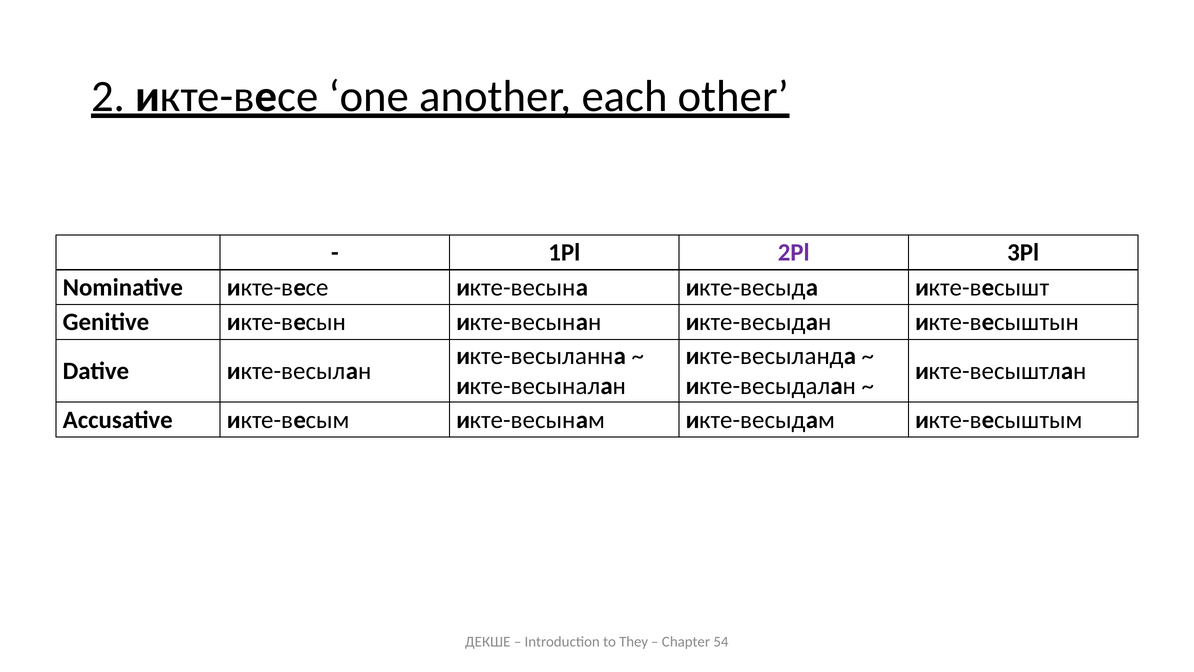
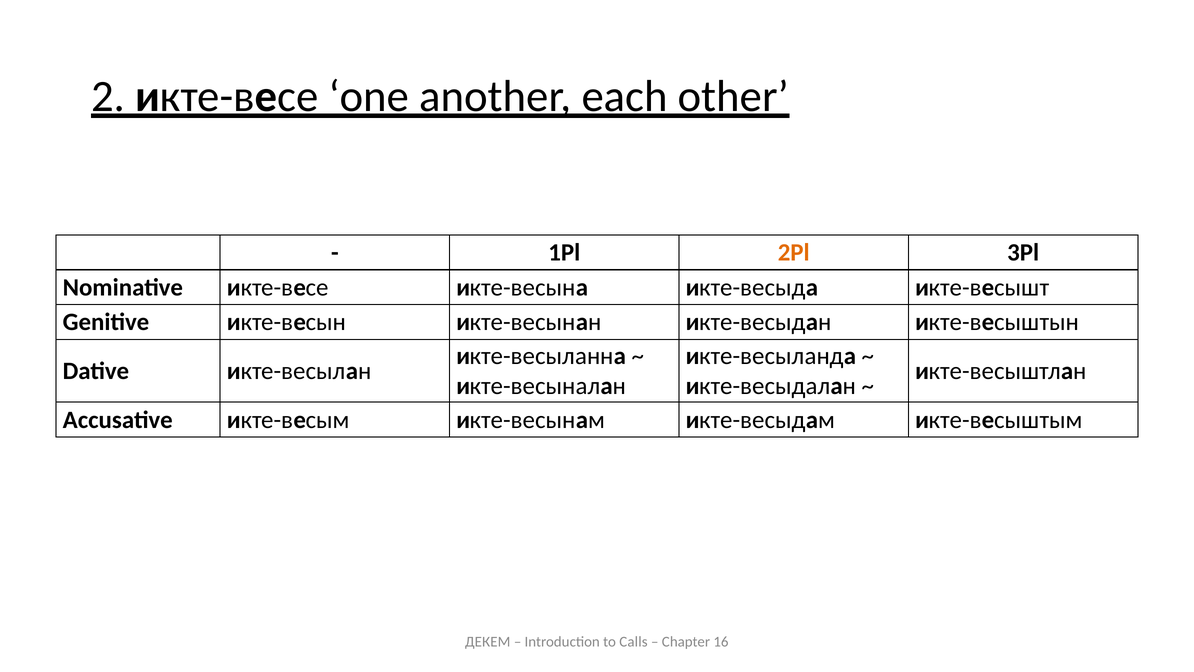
2Pl colour: purple -> orange
ДЕКШЕ: ДЕКШЕ -> ДЕКЕМ
They: They -> Calls
54: 54 -> 16
